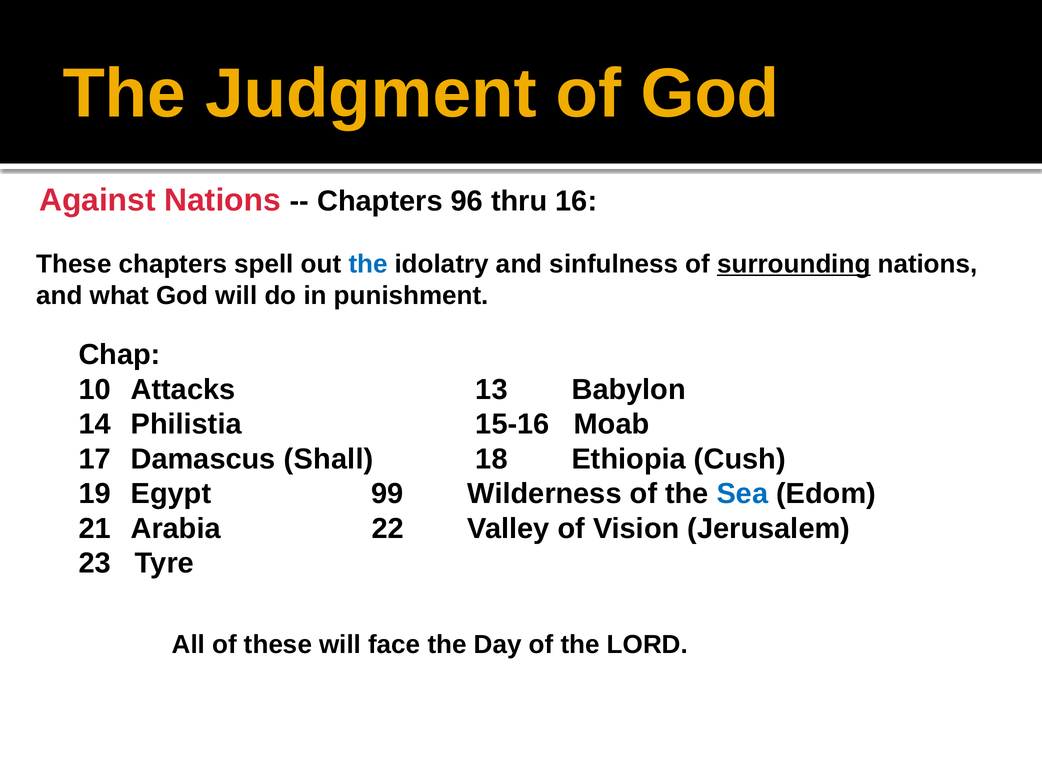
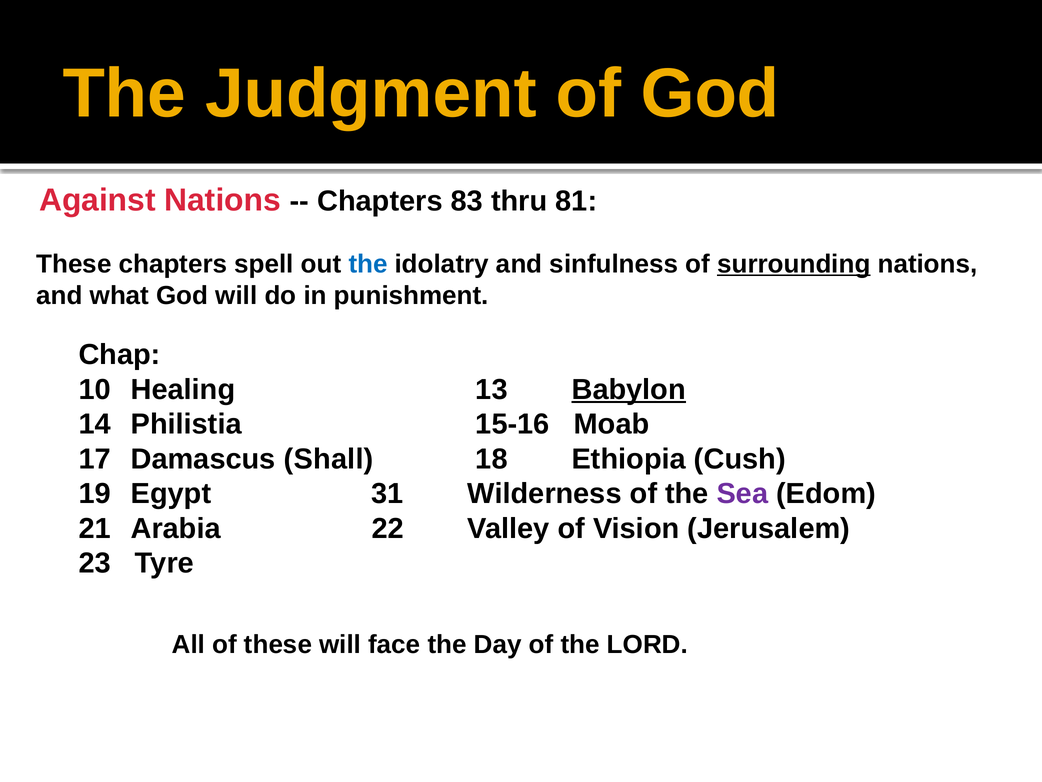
96: 96 -> 83
16: 16 -> 81
Attacks: Attacks -> Healing
Babylon underline: none -> present
99: 99 -> 31
Sea colour: blue -> purple
